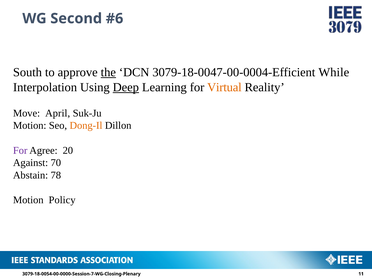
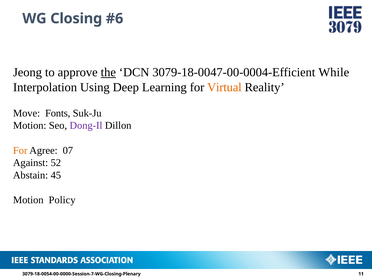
Second: Second -> Closing
South: South -> Jeong
Deep underline: present -> none
April: April -> Fonts
Dong-Il colour: orange -> purple
For at (20, 150) colour: purple -> orange
20: 20 -> 07
70: 70 -> 52
78: 78 -> 45
